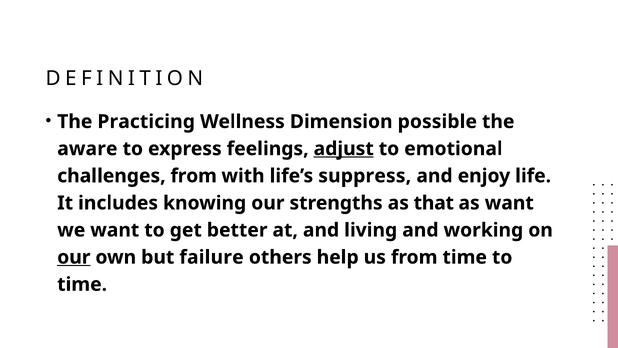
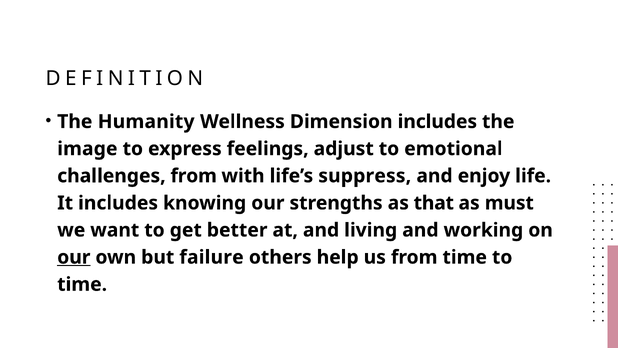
Practicing: Practicing -> Humanity
Dimension possible: possible -> includes
aware: aware -> image
adjust underline: present -> none
as want: want -> must
